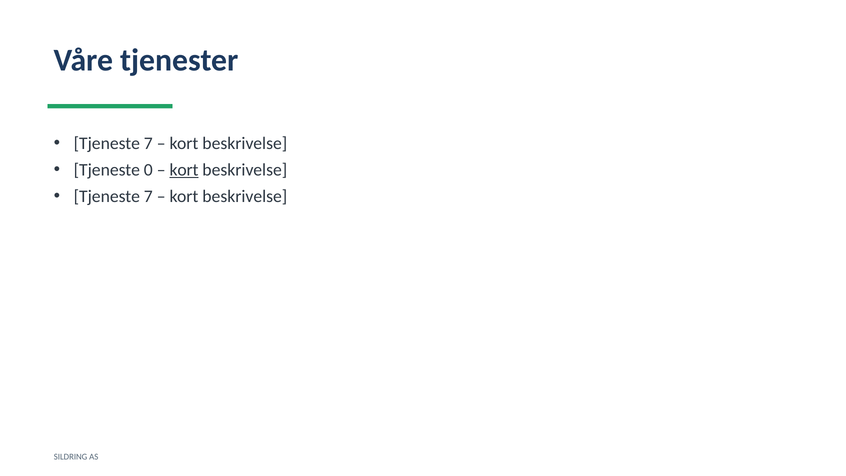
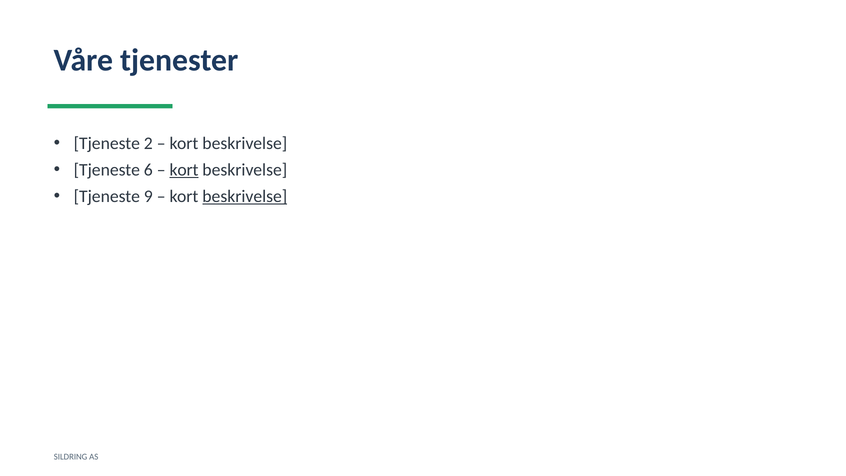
7 at (148, 143): 7 -> 2
0: 0 -> 6
7 at (148, 196): 7 -> 9
beskrivelse at (245, 196) underline: none -> present
